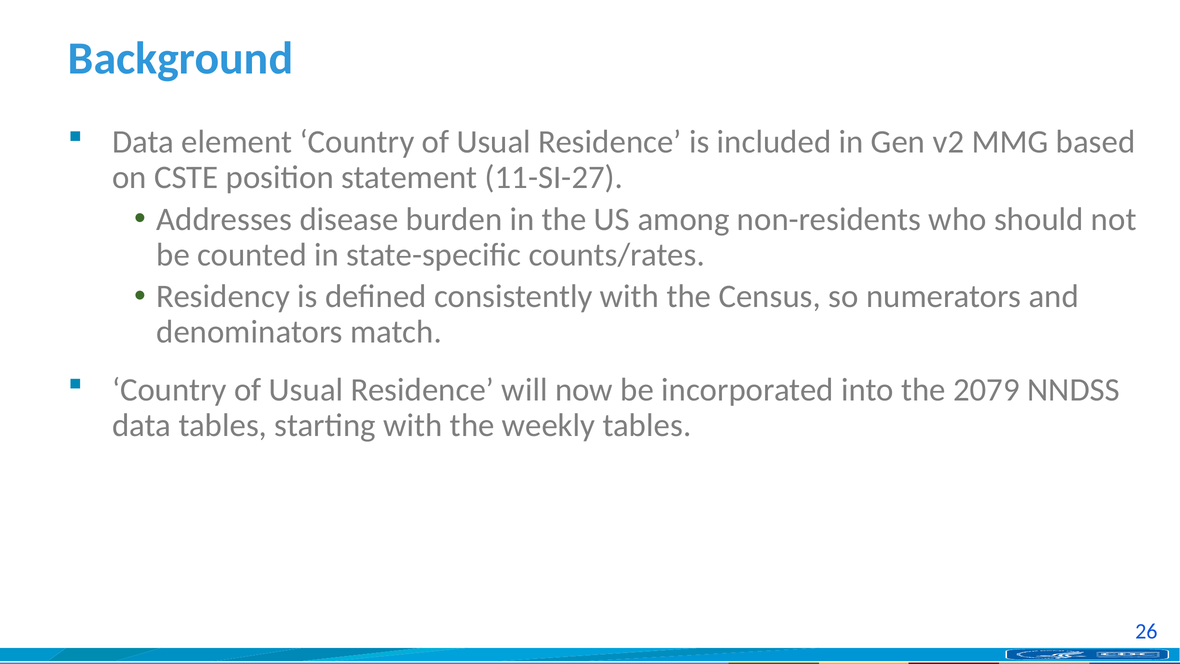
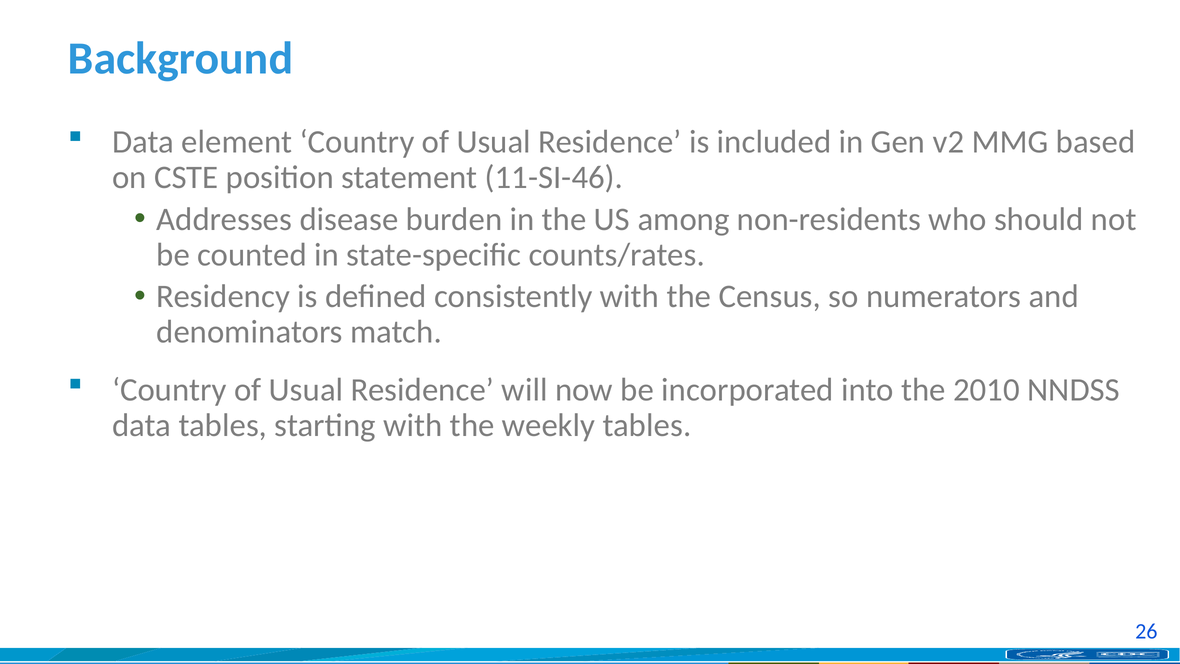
11-SI-27: 11-SI-27 -> 11-SI-46
2079: 2079 -> 2010
